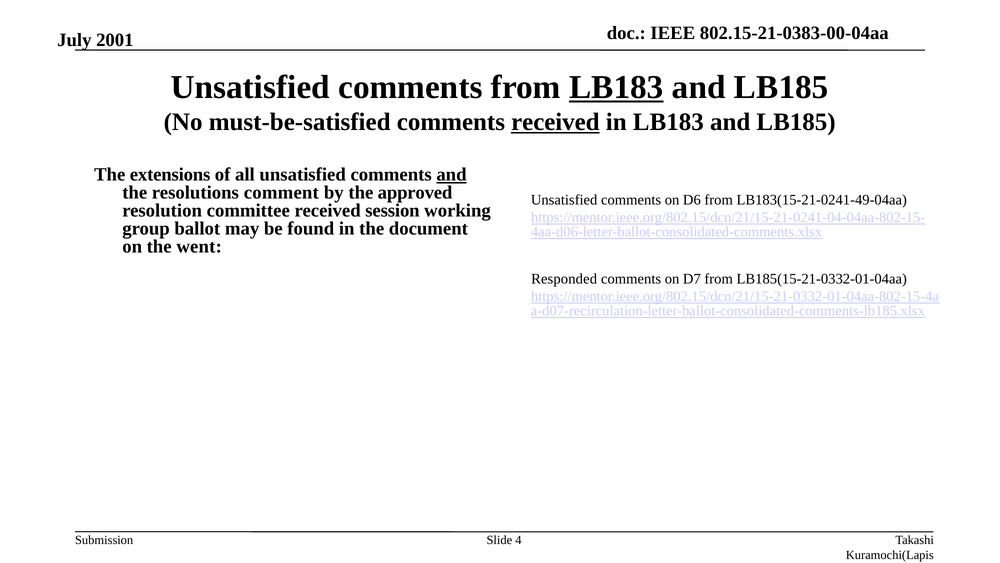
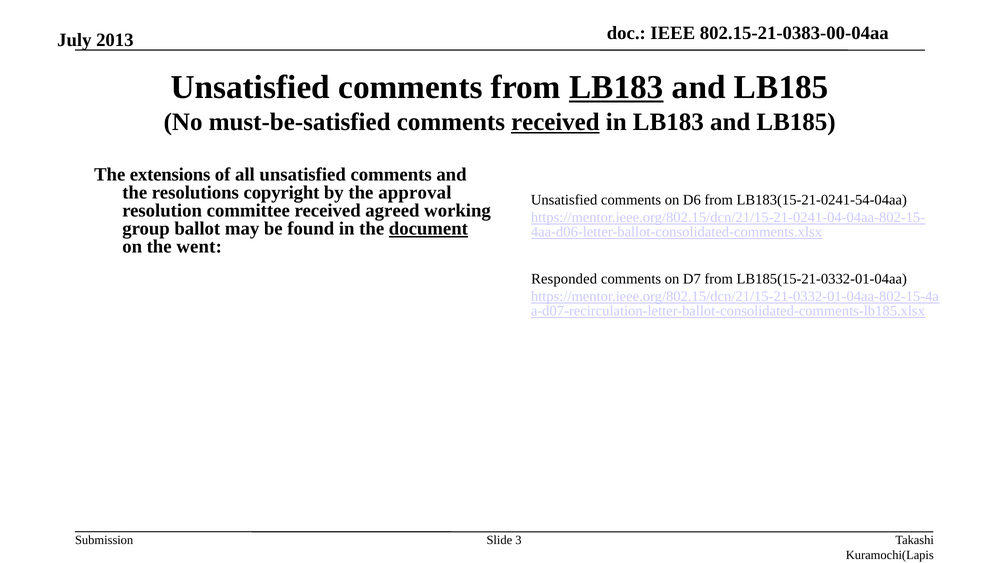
2001: 2001 -> 2013
and at (451, 174) underline: present -> none
comment: comment -> copyright
approved: approved -> approval
LB183(15-21-0241-49-04aa: LB183(15-21-0241-49-04aa -> LB183(15-21-0241-54-04aa
session: session -> agreed
document underline: none -> present
4: 4 -> 3
